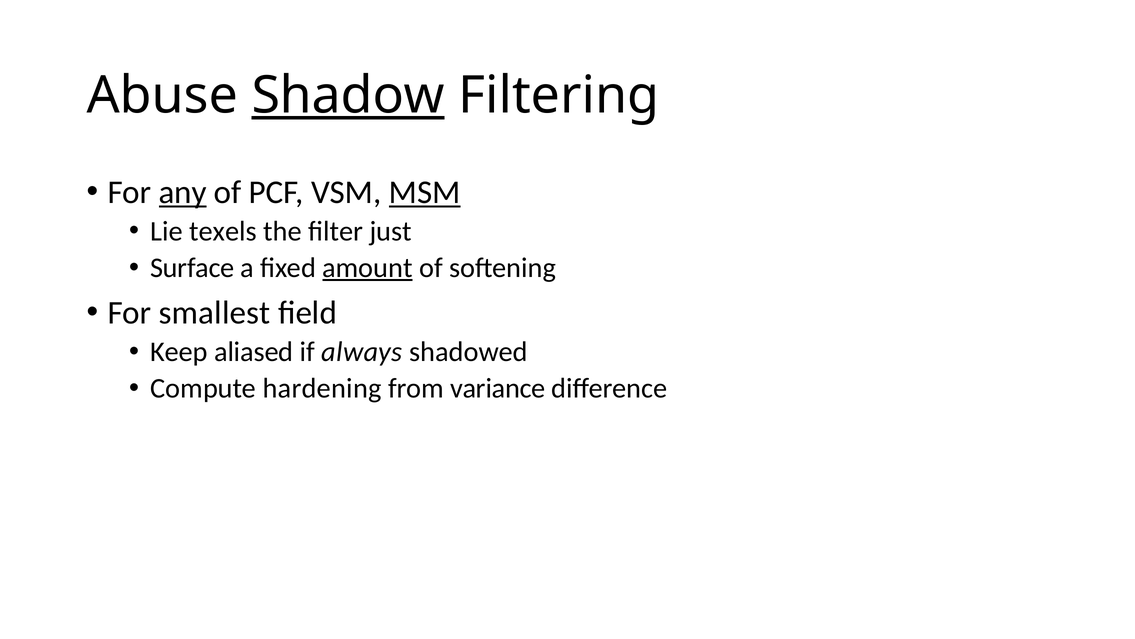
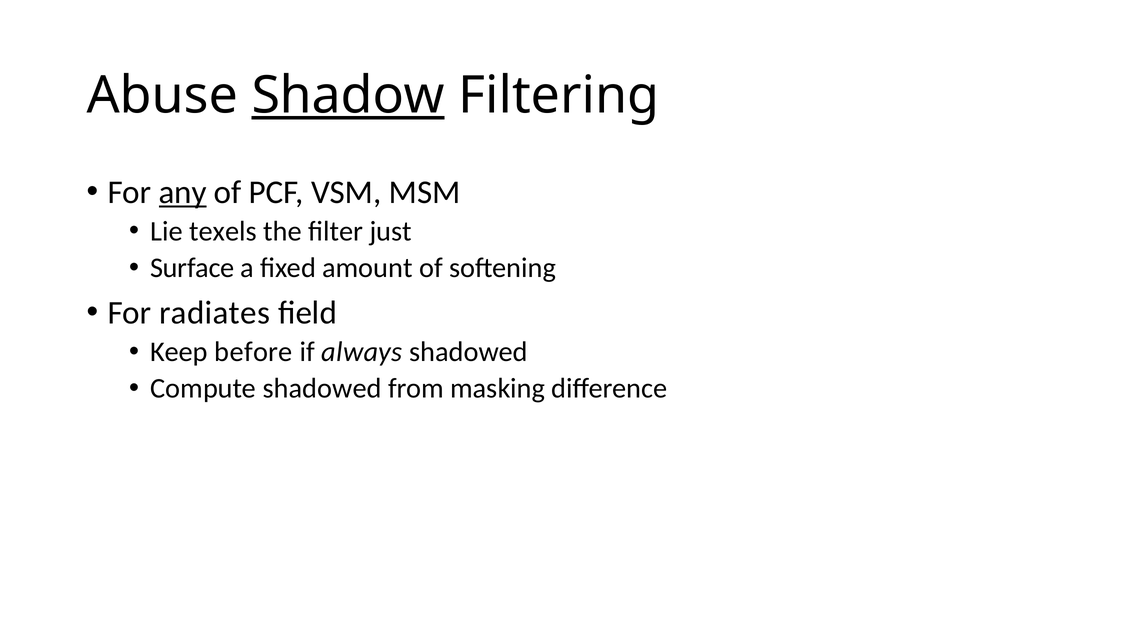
MSM underline: present -> none
amount underline: present -> none
smallest: smallest -> radiates
aliased: aliased -> before
Compute hardening: hardening -> shadowed
variance: variance -> masking
